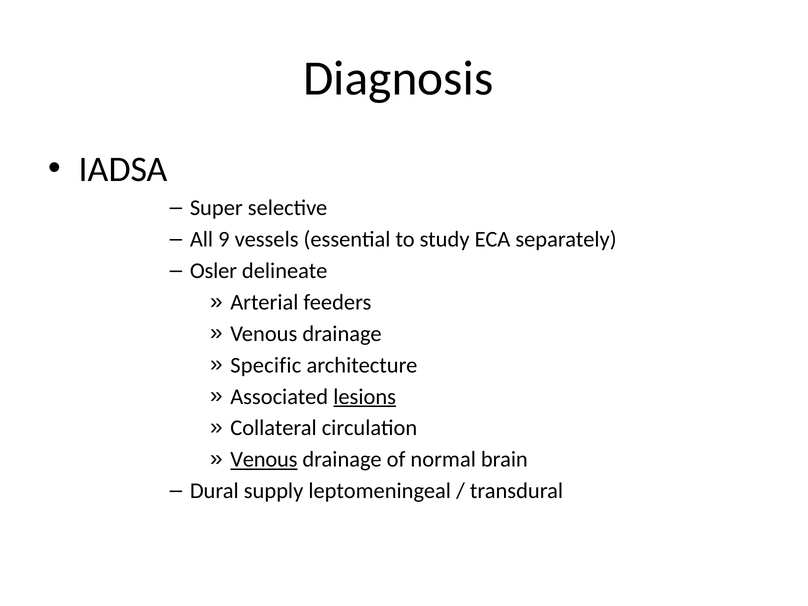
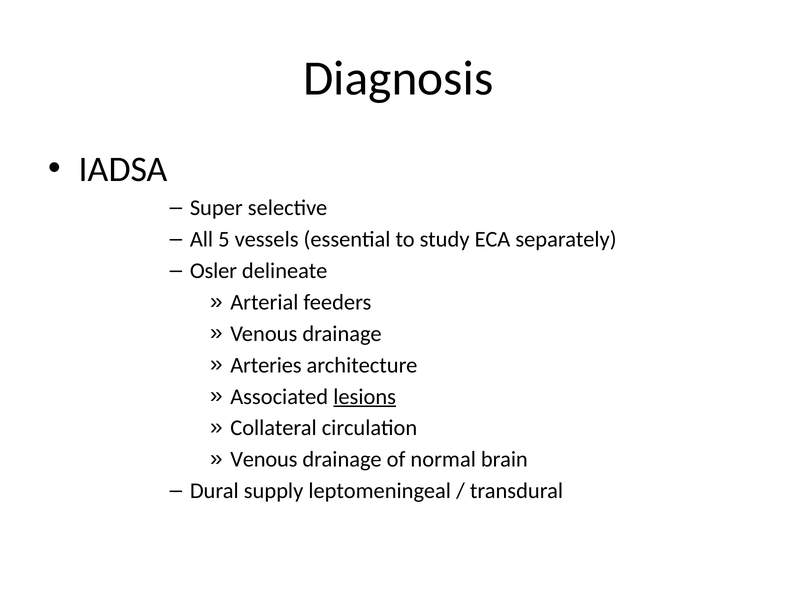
9: 9 -> 5
Specific: Specific -> Arteries
Venous at (264, 460) underline: present -> none
